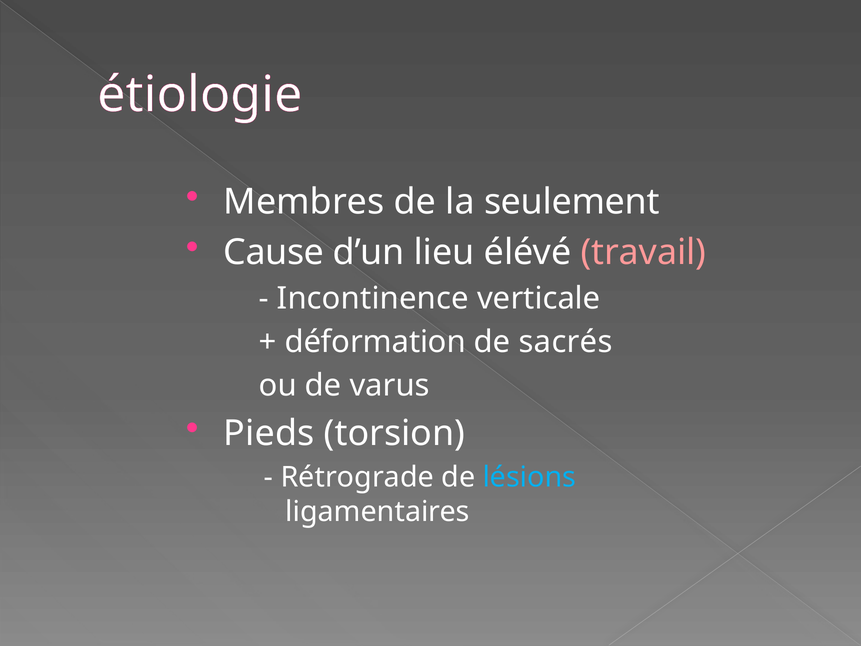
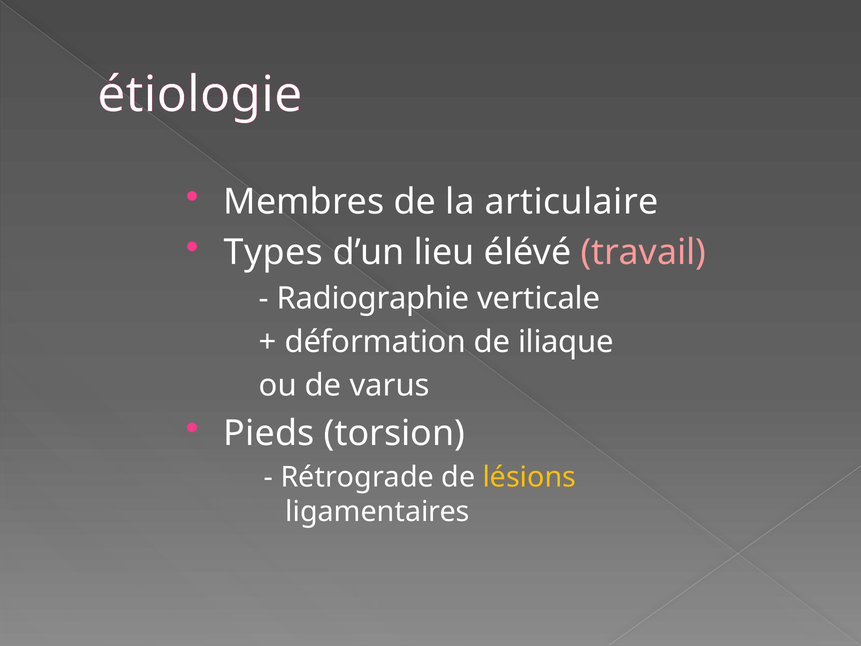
seulement: seulement -> articulaire
Cause: Cause -> Types
Incontinence: Incontinence -> Radiographie
sacrés: sacrés -> iliaque
lésions colour: light blue -> yellow
